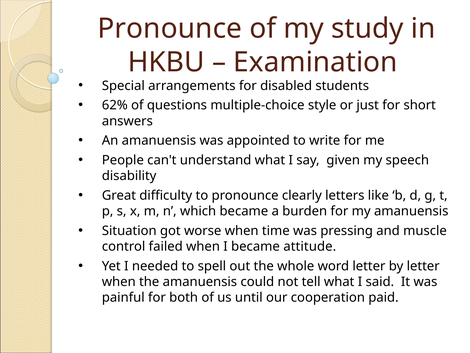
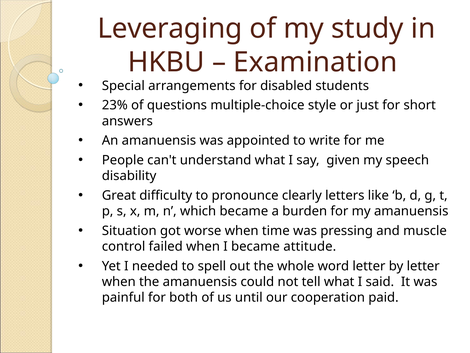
Pronounce at (170, 29): Pronounce -> Leveraging
62%: 62% -> 23%
